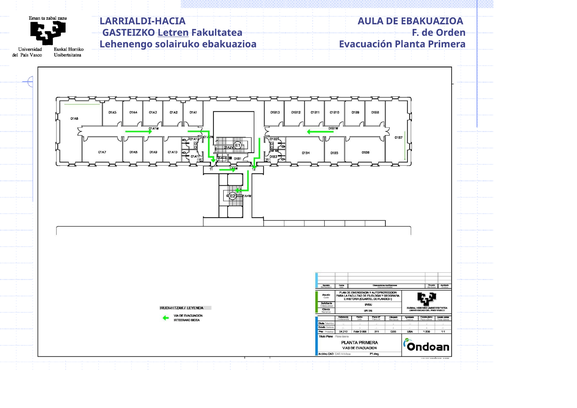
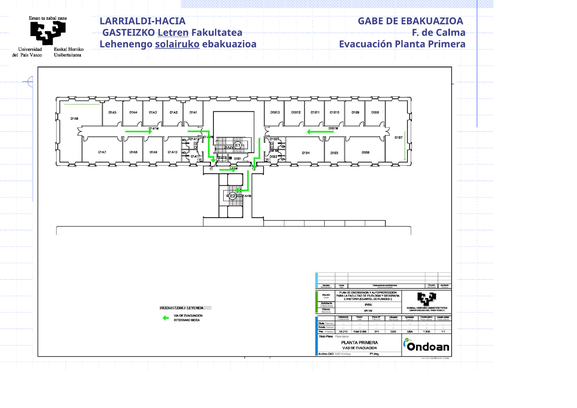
AULA: AULA -> GABE
Orden: Orden -> Calma
solairuko underline: none -> present
